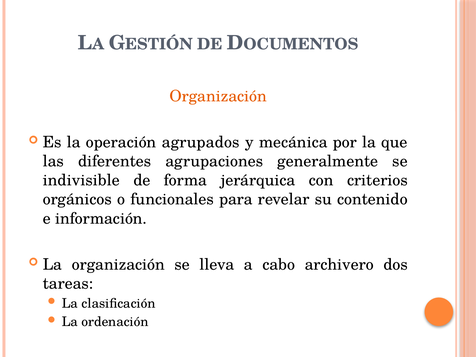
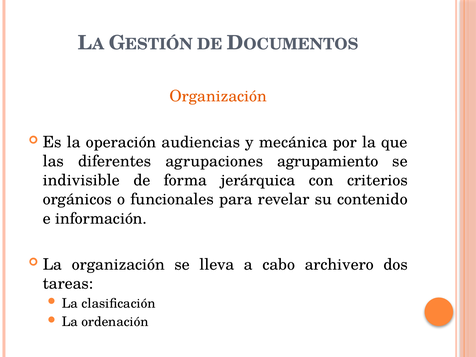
agrupados: agrupados -> audiencias
generalmente: generalmente -> agrupamiento
